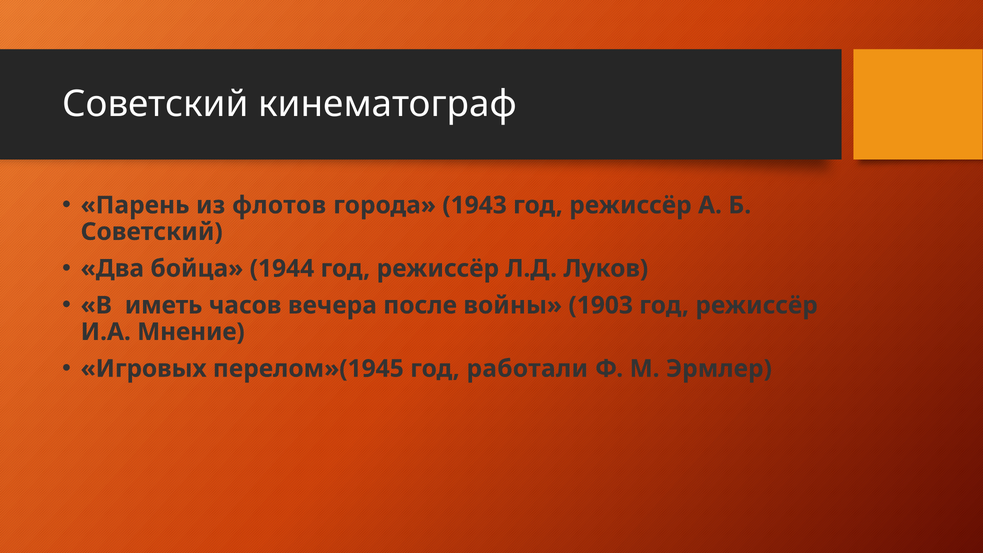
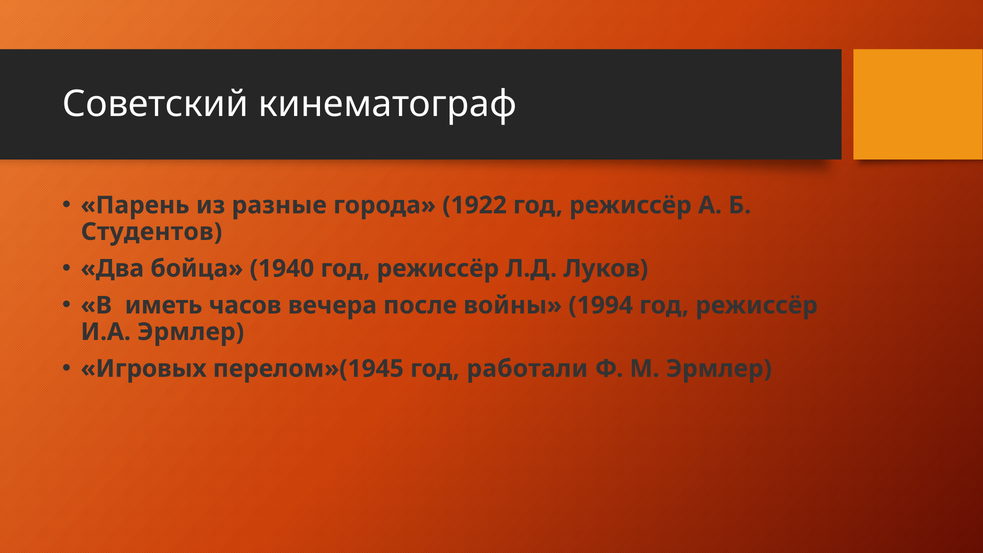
флотов: флотов -> разные
1943: 1943 -> 1922
Советский at (152, 232): Советский -> Студентов
1944: 1944 -> 1940
1903: 1903 -> 1994
И.А Мнение: Мнение -> Эрмлер
